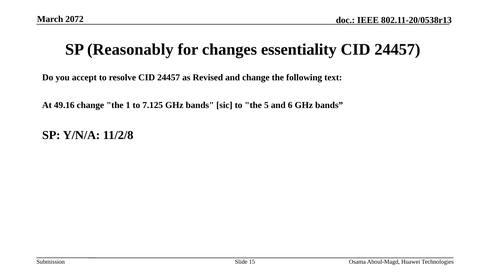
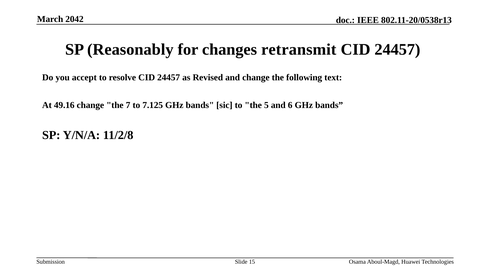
2072: 2072 -> 2042
essentiality: essentiality -> retransmit
1: 1 -> 7
